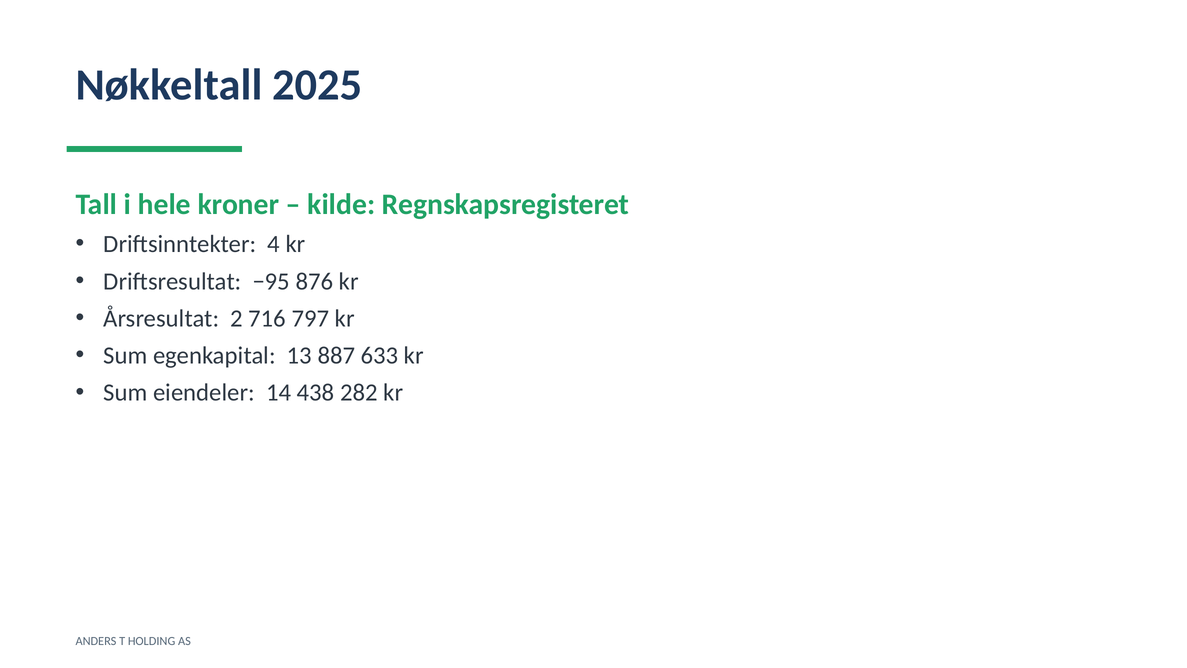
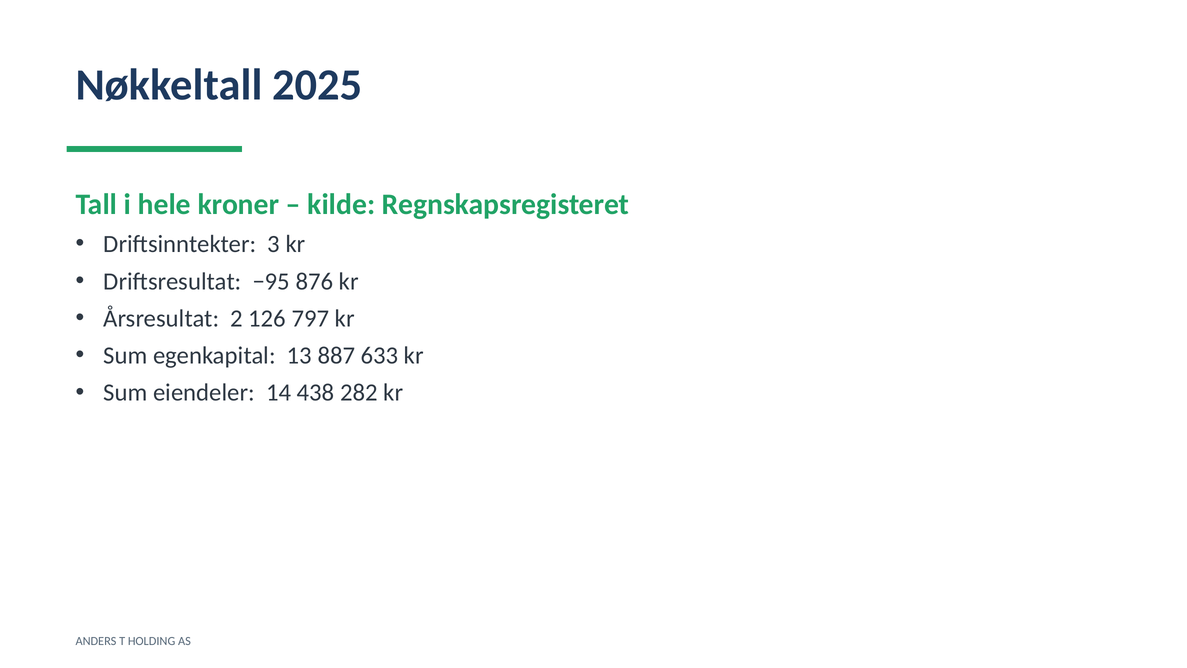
4: 4 -> 3
716: 716 -> 126
